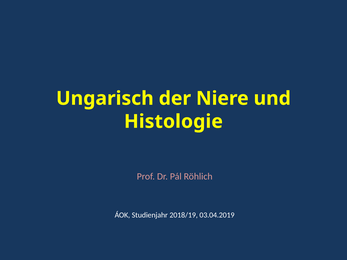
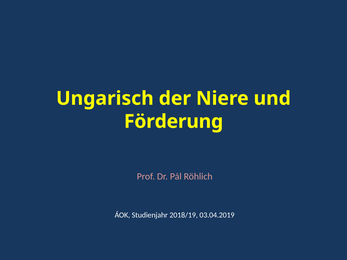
Histologie: Histologie -> Förderung
